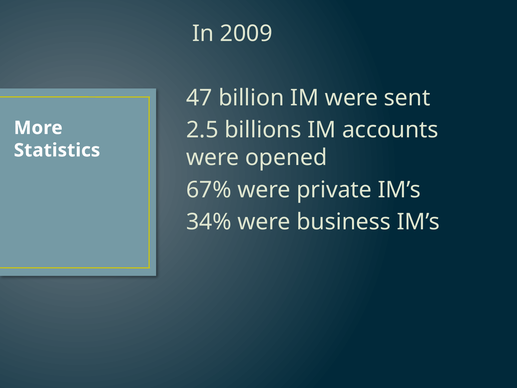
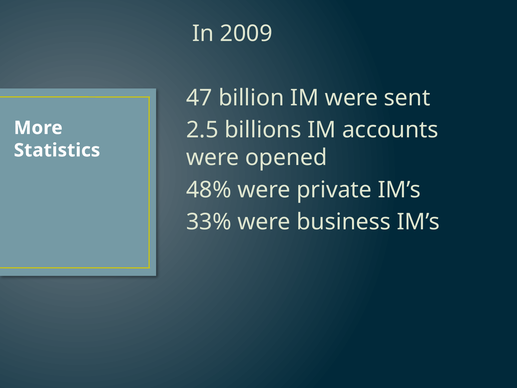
67%: 67% -> 48%
34%: 34% -> 33%
